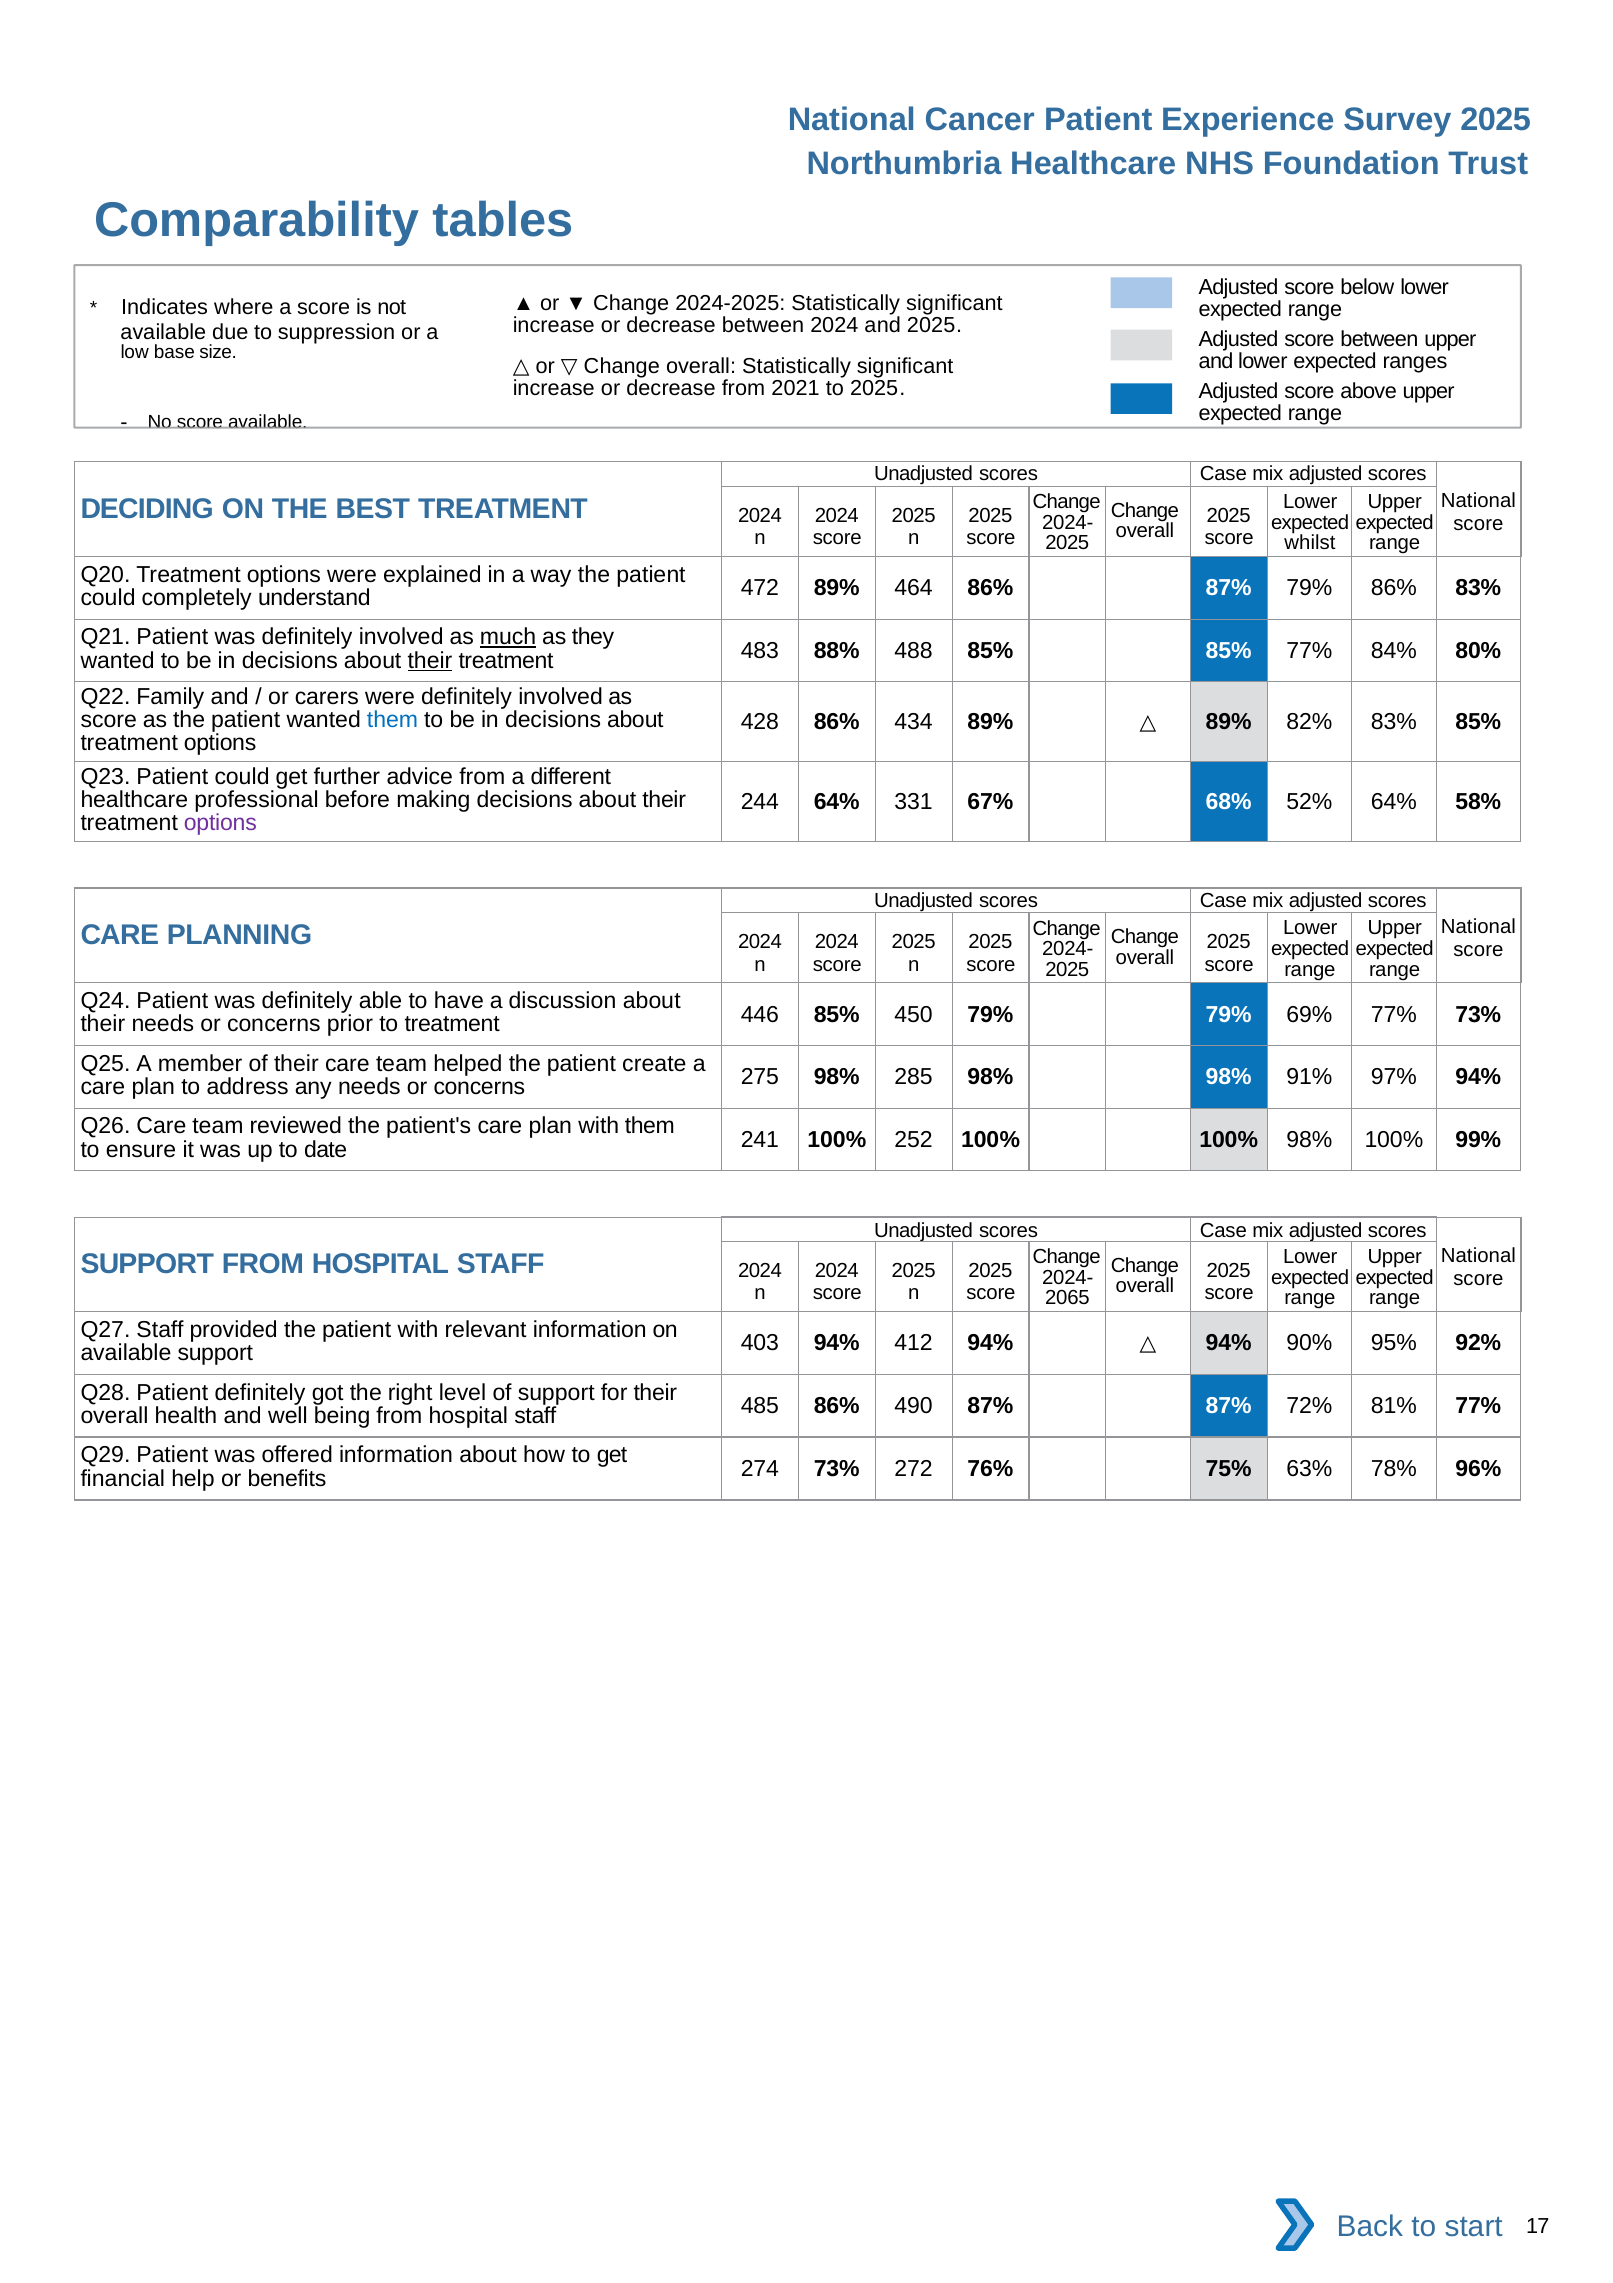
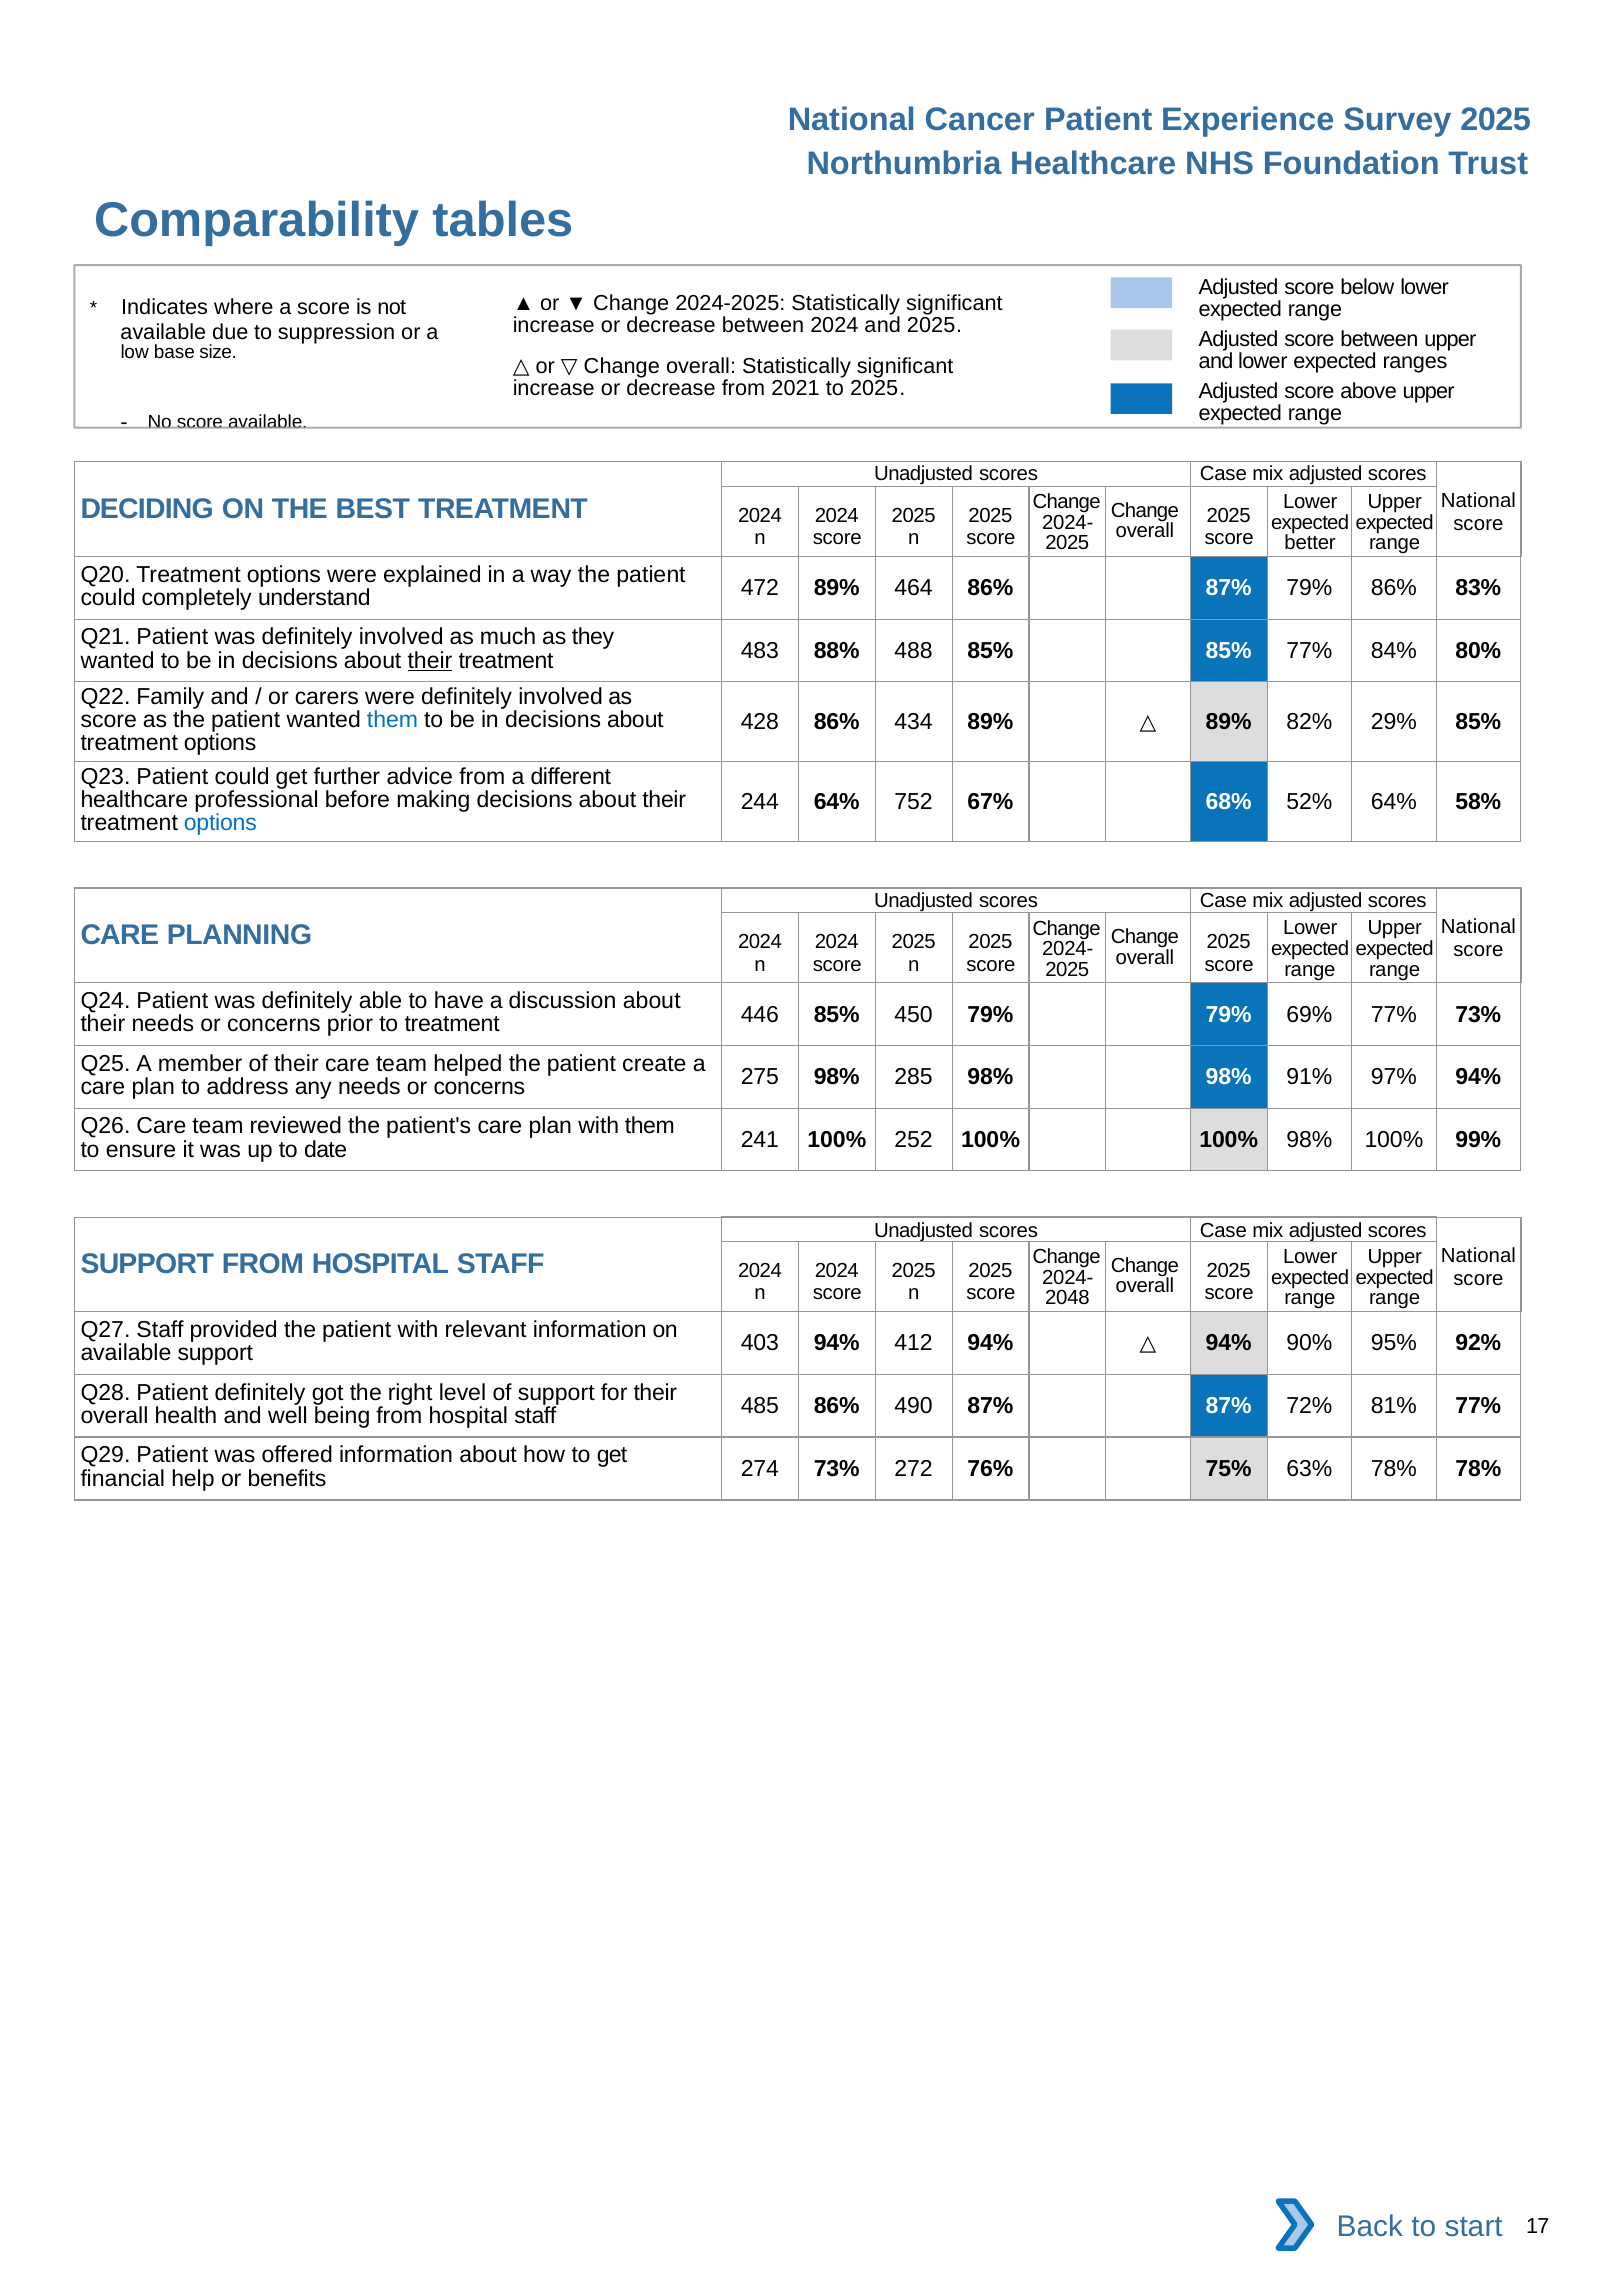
whilst: whilst -> better
much underline: present -> none
82% 83%: 83% -> 29%
331: 331 -> 752
options at (220, 823) colour: purple -> blue
2065: 2065 -> 2048
78% 96%: 96% -> 78%
